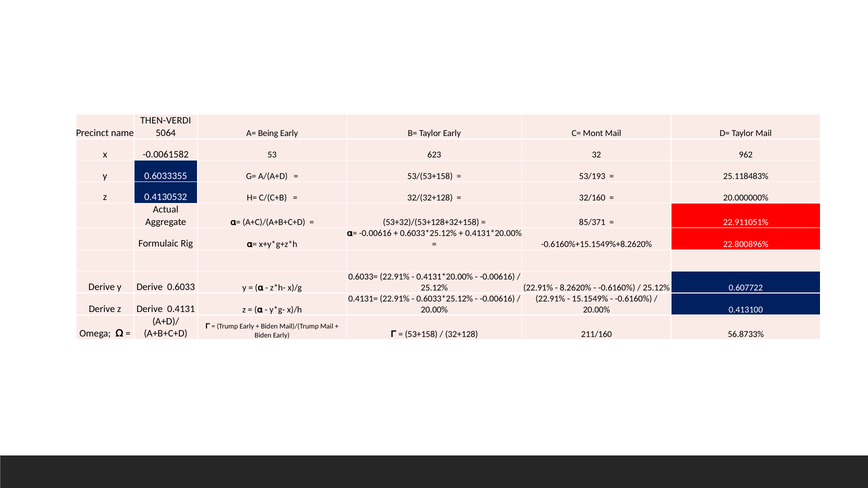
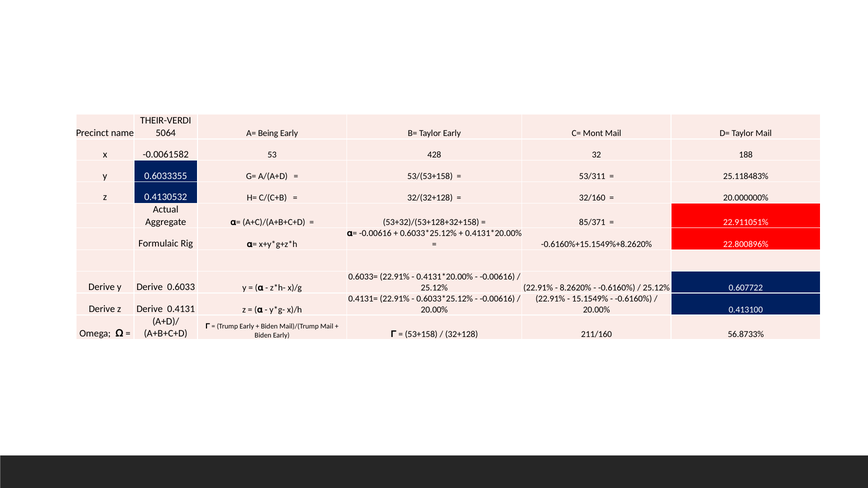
THEN-VERDI: THEN-VERDI -> THEIR-VERDI
623: 623 -> 428
962: 962 -> 188
53/193: 53/193 -> 53/311
